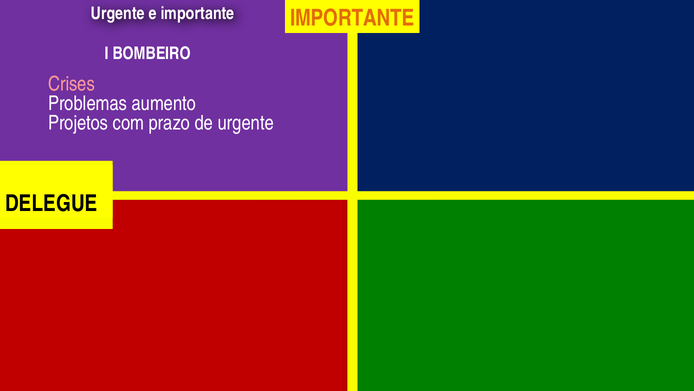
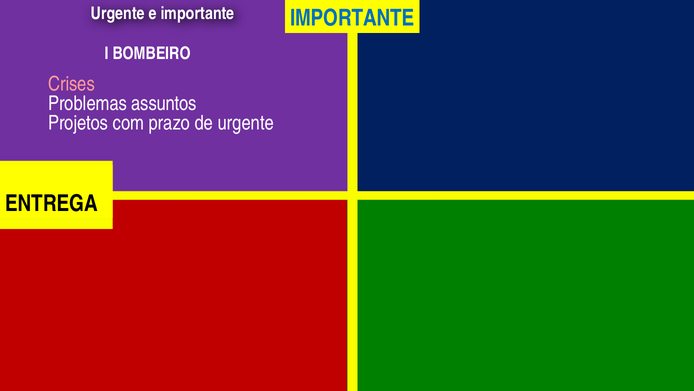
IMPORTANTE at (352, 18) colour: orange -> blue
aumento: aumento -> assuntos
DELEGUE: DELEGUE -> ENTREGA
